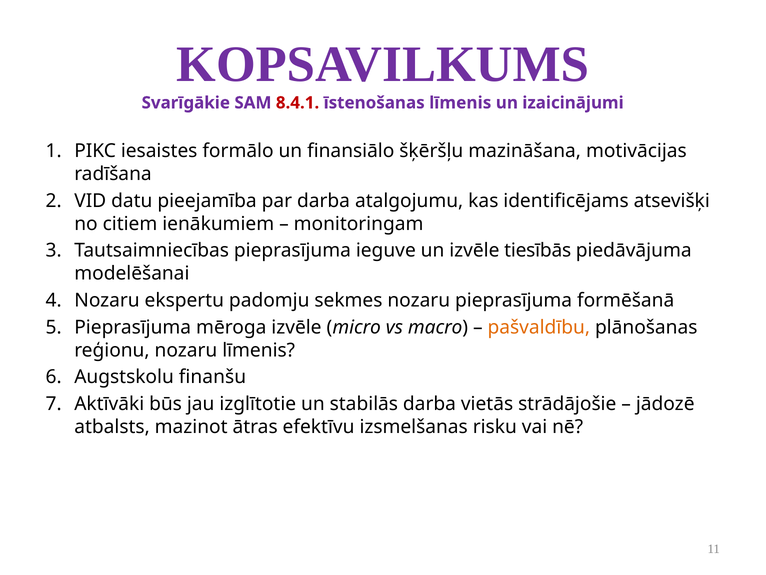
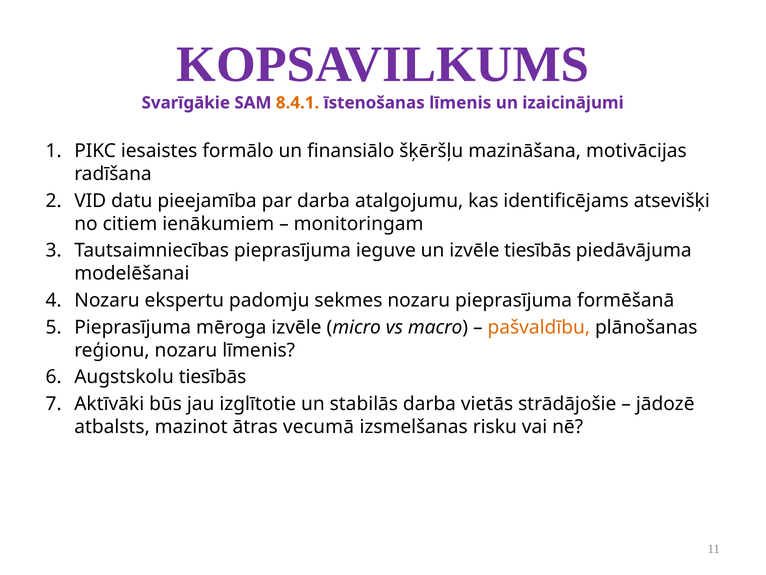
8.4.1 colour: red -> orange
Augstskolu finanšu: finanšu -> tiesībās
efektīvu: efektīvu -> vecumā
